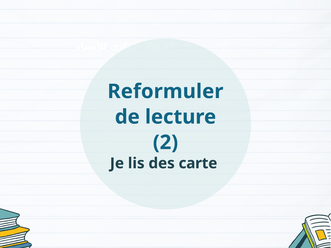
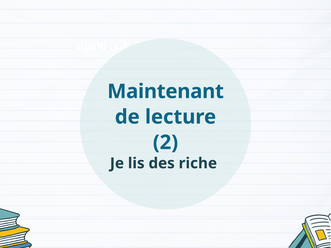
Reformuler: Reformuler -> Maintenant
carte: carte -> riche
